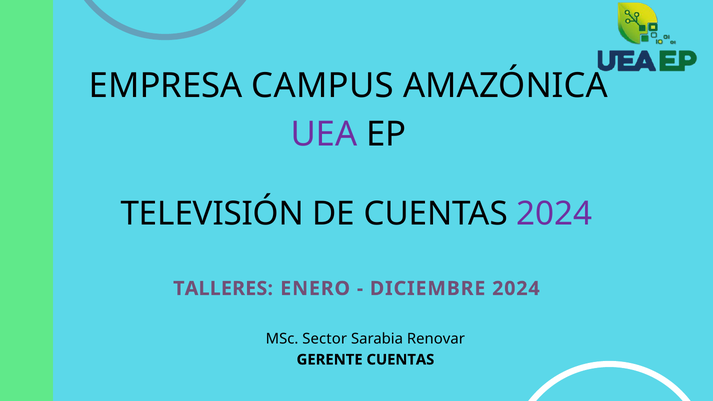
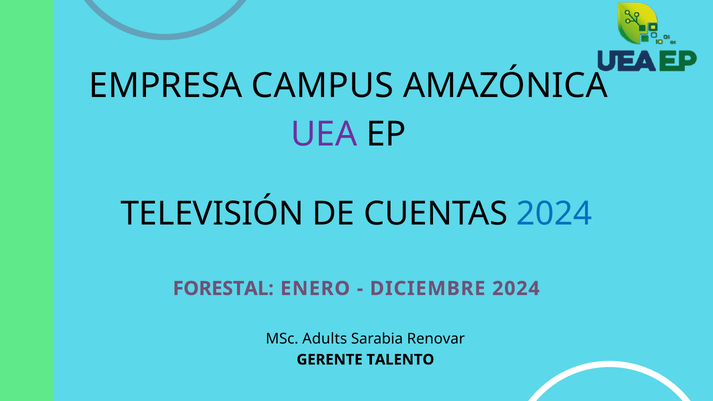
2024 at (554, 214) colour: purple -> blue
TALLERES: TALLERES -> FORESTAL
Sector: Sector -> Adults
GERENTE CUENTAS: CUENTAS -> TALENTO
